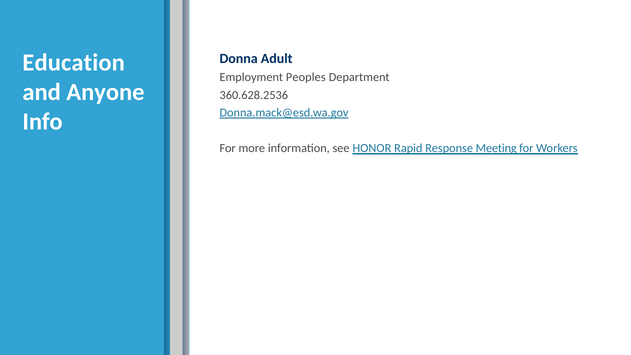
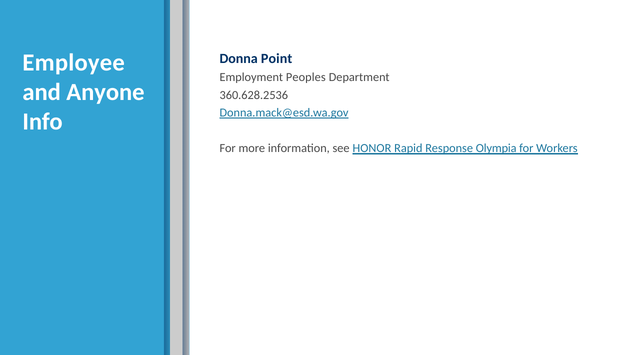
Education: Education -> Employee
Adult: Adult -> Point
Meeting: Meeting -> Olympia
